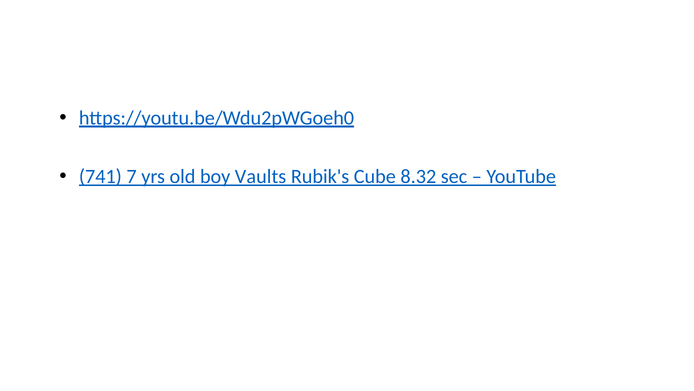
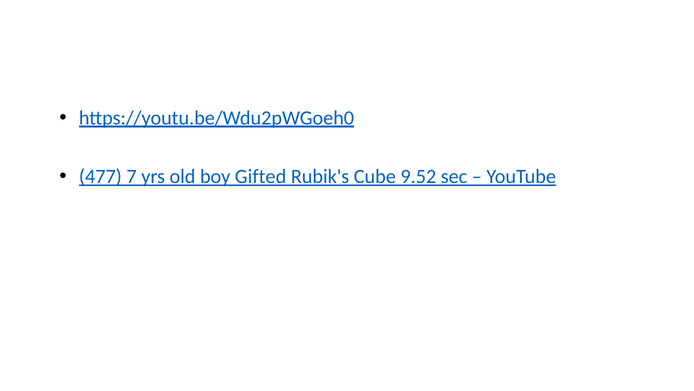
741: 741 -> 477
Vaults: Vaults -> Gifted
8.32: 8.32 -> 9.52
